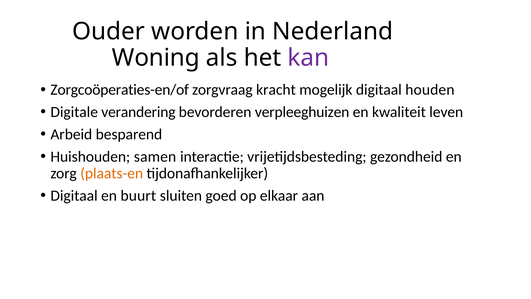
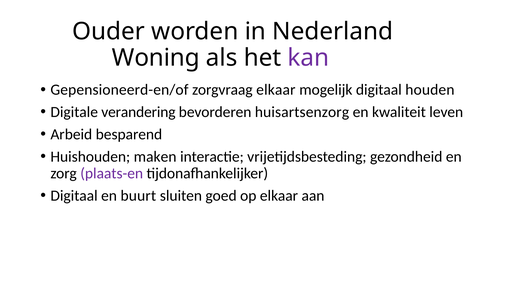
Zorgcoöperaties-en/of: Zorgcoöperaties-en/of -> Gepensioneerd-en/of
zorgvraag kracht: kracht -> elkaar
verpleeghuizen: verpleeghuizen -> huisartsenzorg
samen: samen -> maken
plaats-en colour: orange -> purple
